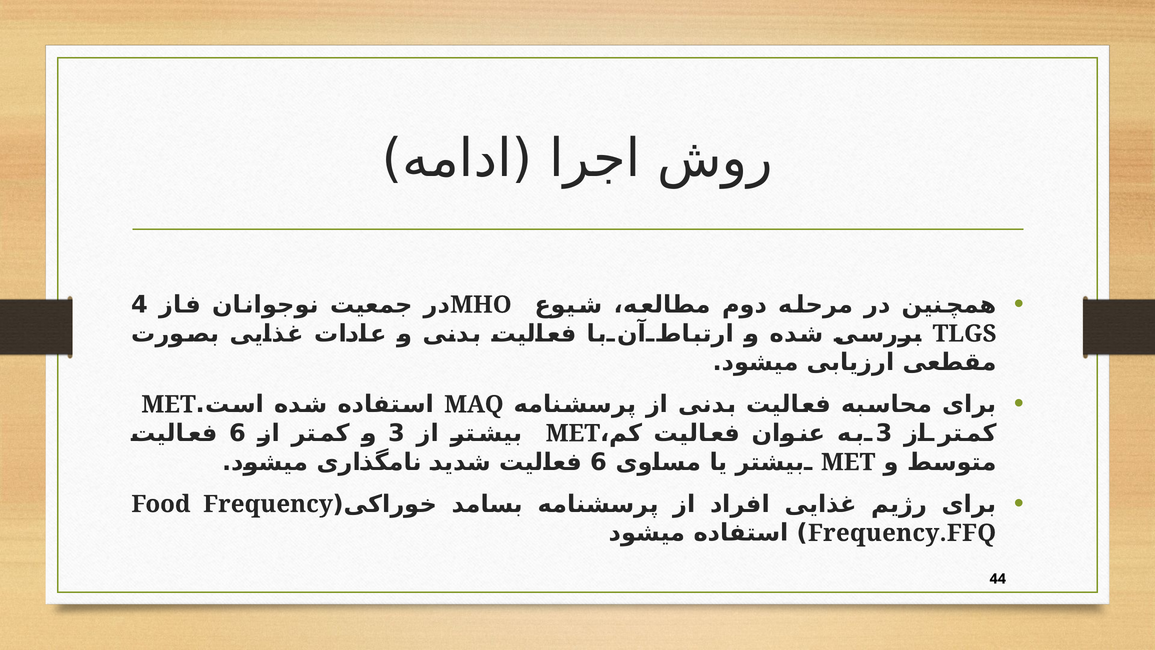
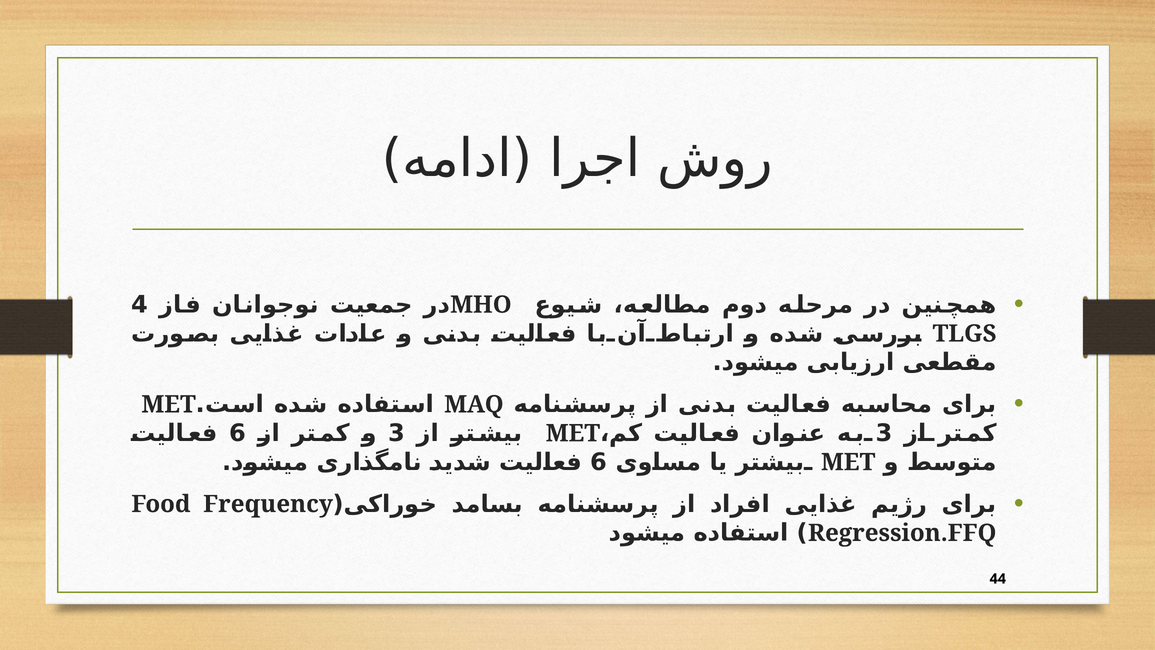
Frequency.FFQ: Frequency.FFQ -> Regression.FFQ
